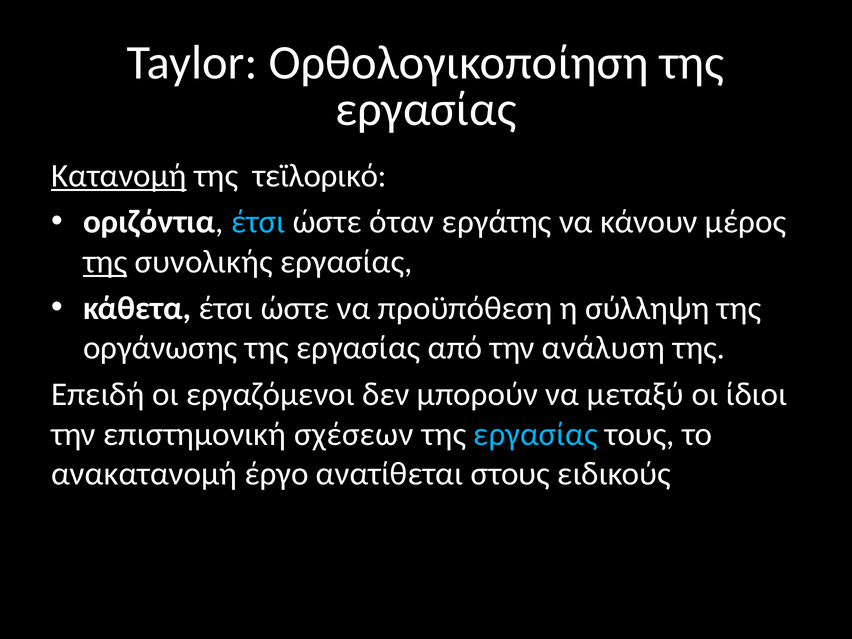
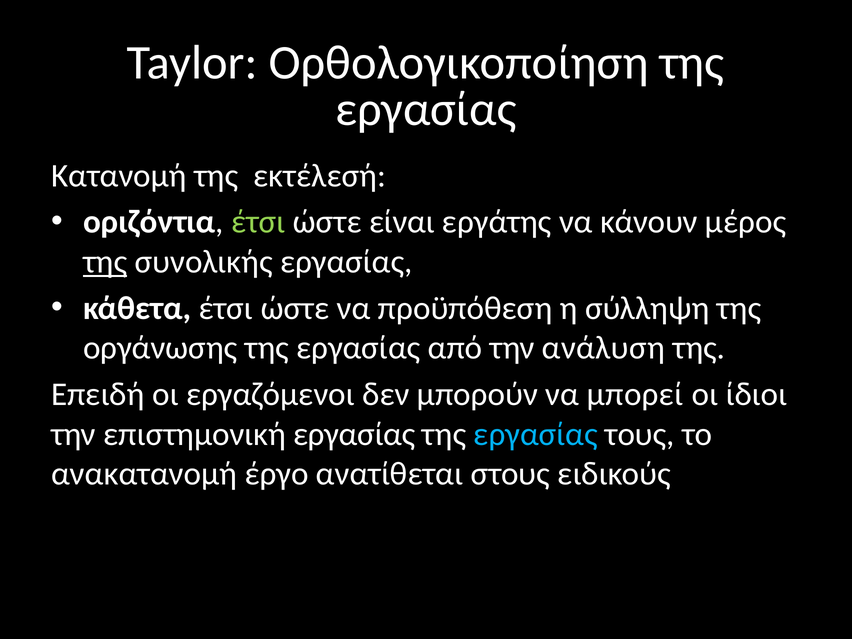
Κατανομή underline: present -> none
τεϊλορικό: τεϊλορικό -> εκτέλεσή
έτσι at (258, 222) colour: light blue -> light green
όταν: όταν -> είναι
μεταξύ: μεταξύ -> μπορεί
επιστημονική σχέσεων: σχέσεων -> εργασίας
